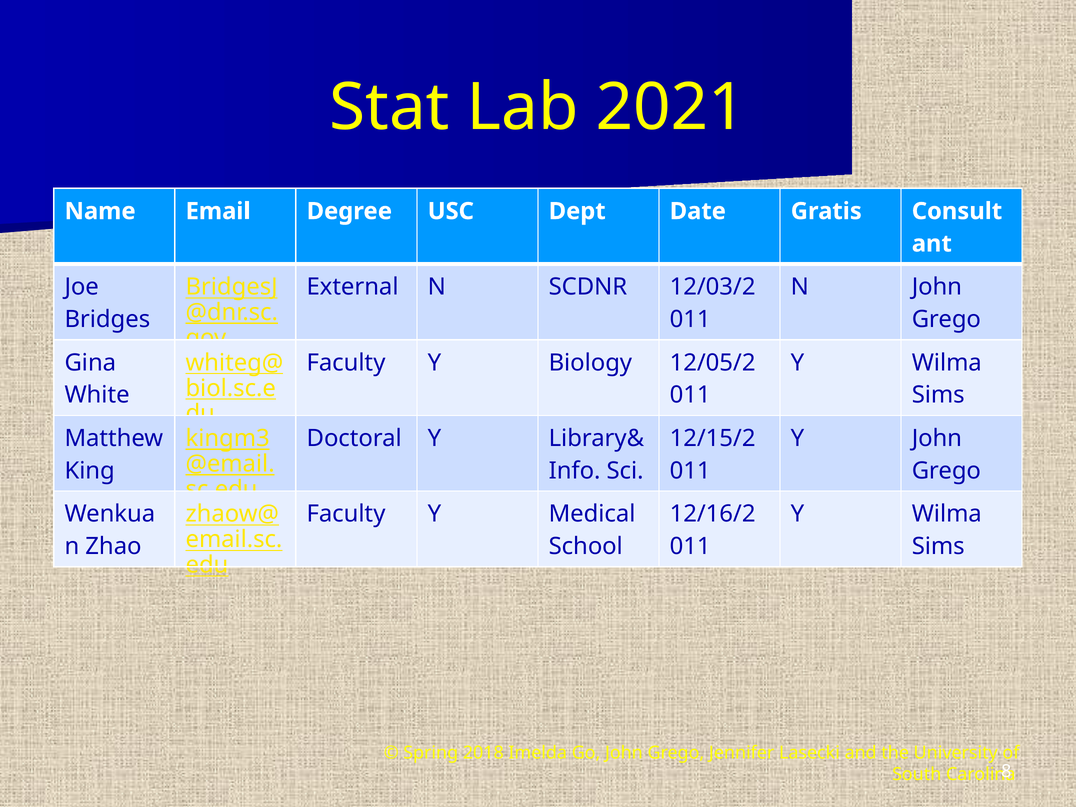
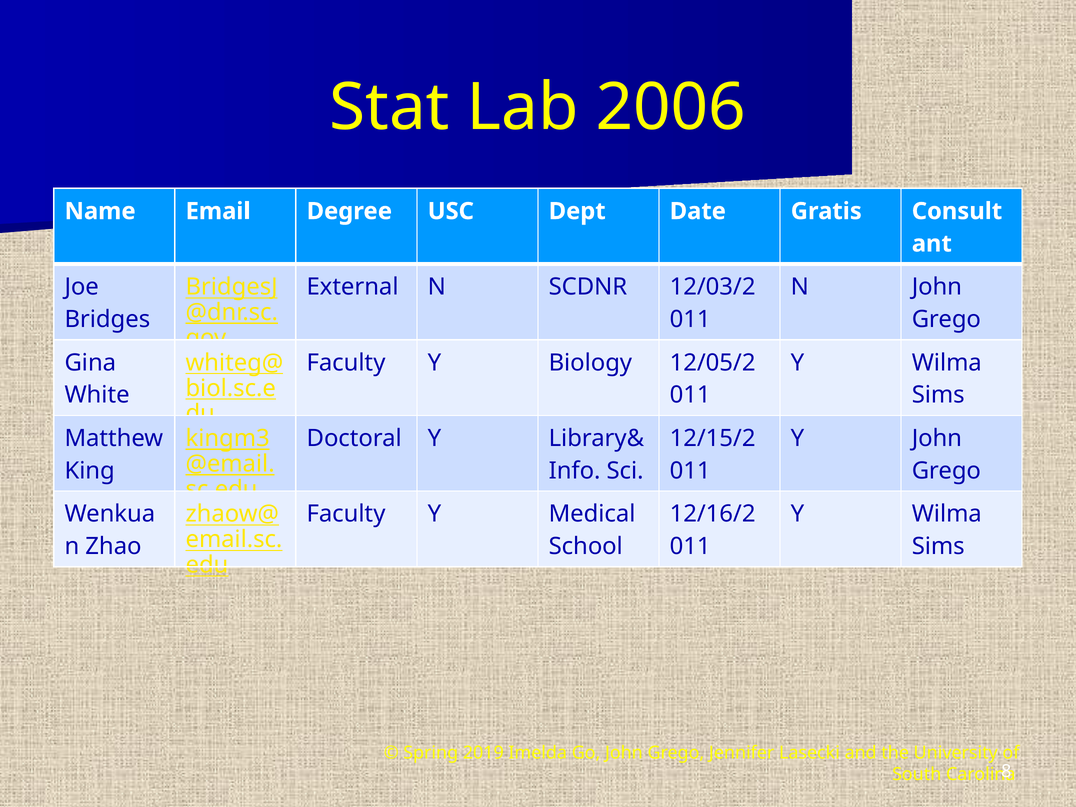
2021: 2021 -> 2006
2018: 2018 -> 2019
